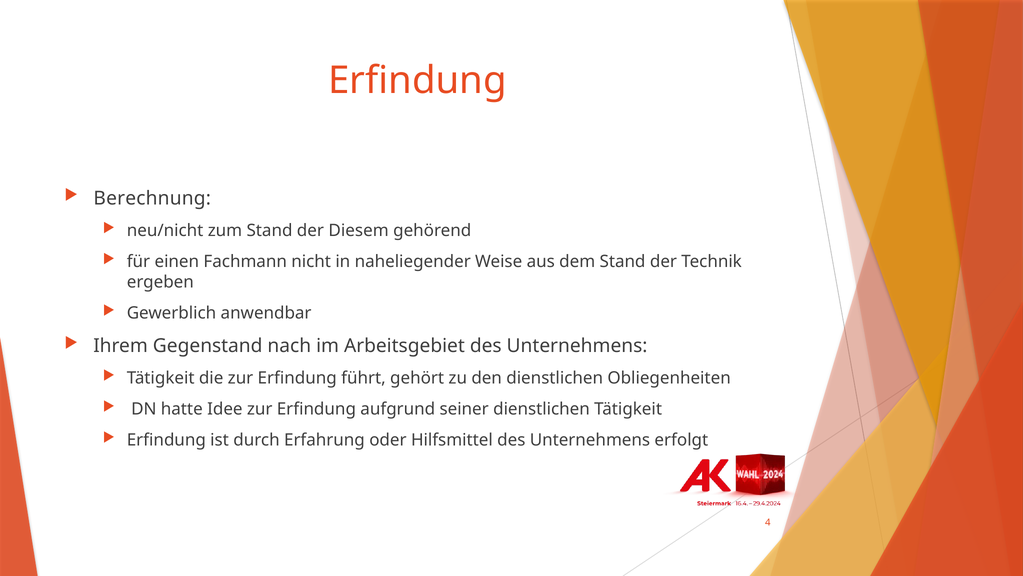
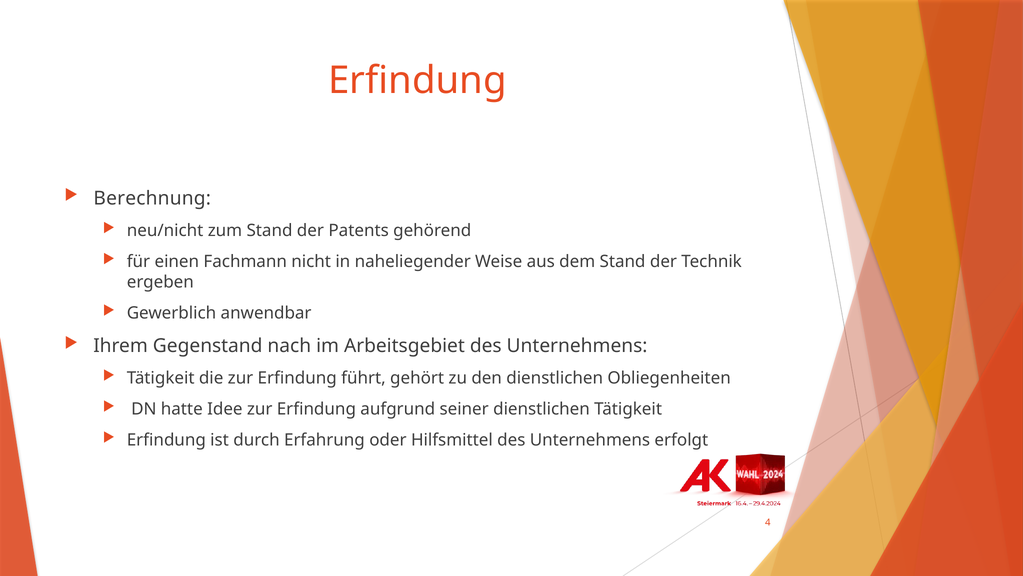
Diesem: Diesem -> Patents
